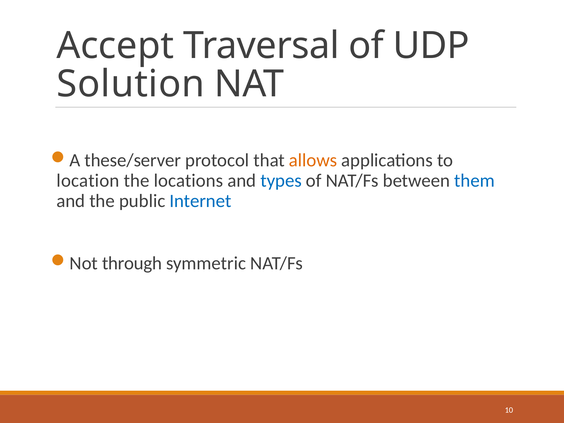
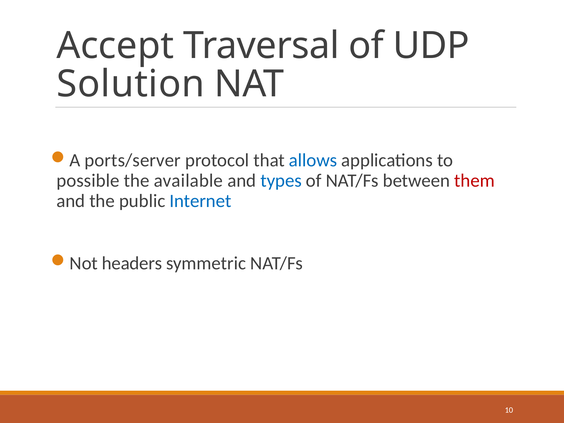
these/server: these/server -> ports/server
allows colour: orange -> blue
location: location -> possible
locations: locations -> available
them colour: blue -> red
through: through -> headers
